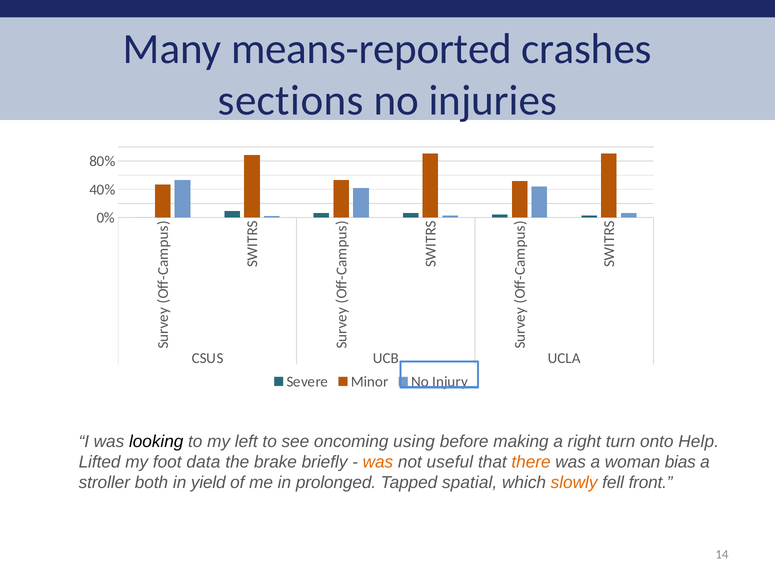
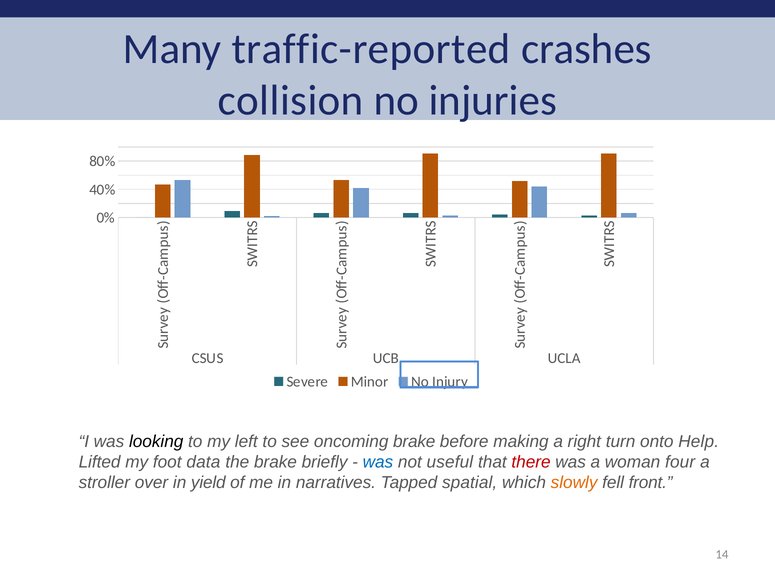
means-reported: means-reported -> traffic-reported
sections: sections -> collision
oncoming using: using -> brake
was at (378, 462) colour: orange -> blue
there colour: orange -> red
bias: bias -> four
both: both -> over
prolonged: prolonged -> narratives
